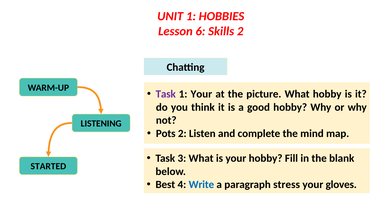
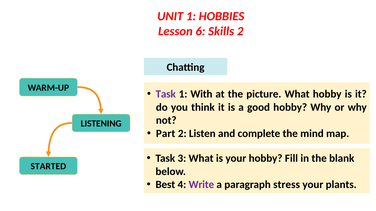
1 Your: Your -> With
Pots: Pots -> Part
Write colour: blue -> purple
gloves: gloves -> plants
